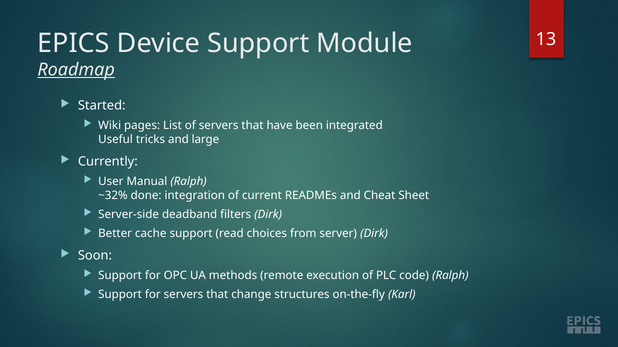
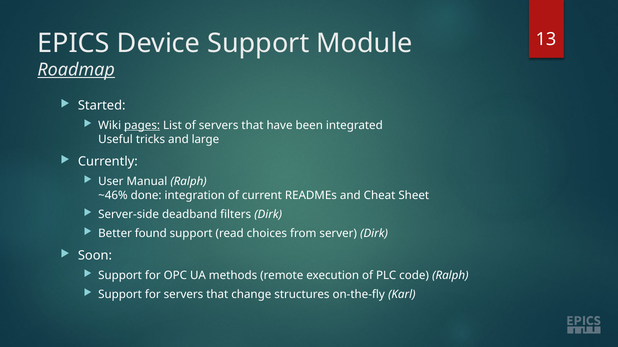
pages underline: none -> present
~32%: ~32% -> ~46%
cache: cache -> found
